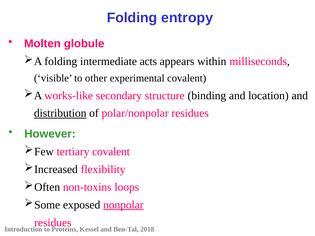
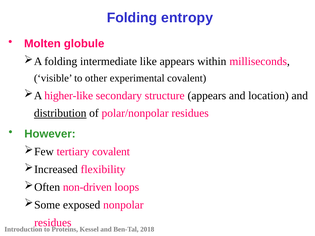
acts: acts -> like
works-like: works-like -> higher-like
structure binding: binding -> appears
non-toxins: non-toxins -> non-driven
nonpolar underline: present -> none
